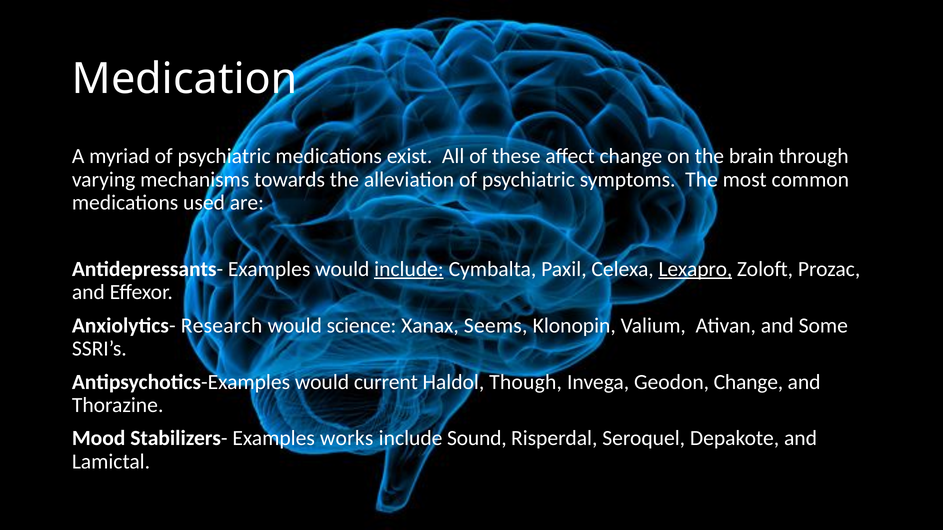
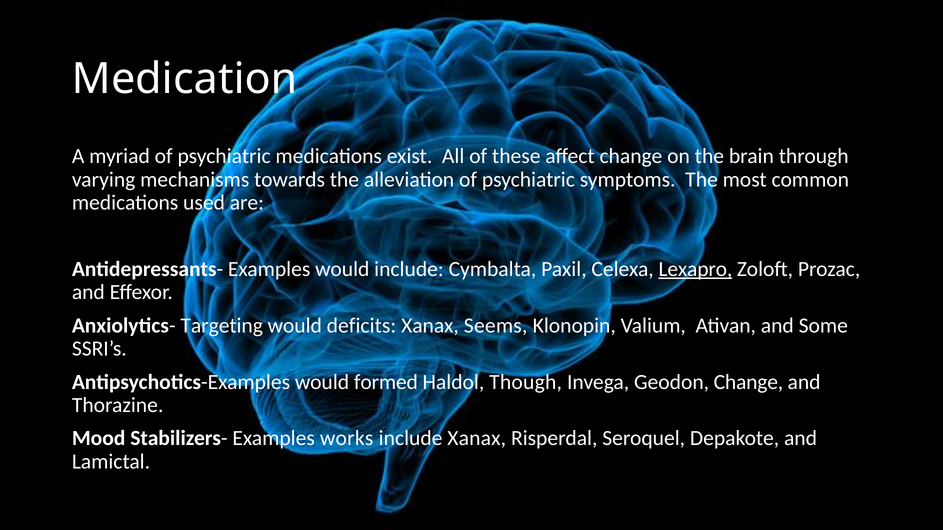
include at (409, 269) underline: present -> none
Research: Research -> Targeting
science: science -> deficits
current: current -> formed
include Sound: Sound -> Xanax
